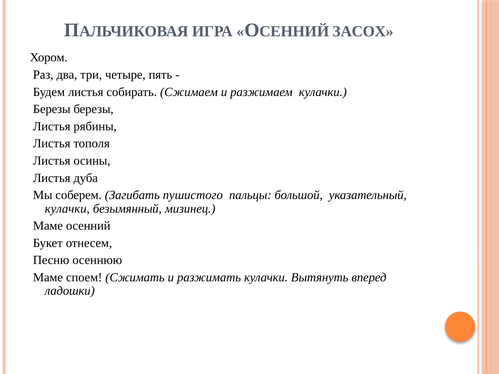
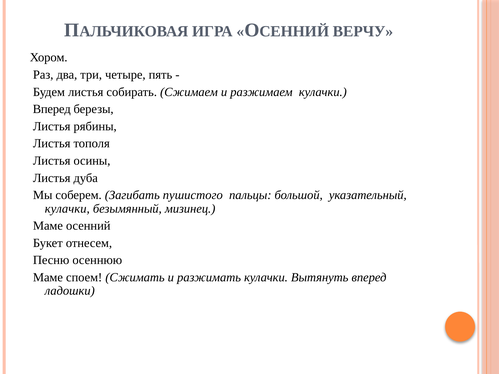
ЗАСОХ: ЗАСОХ -> ВЕРЧУ
Березы at (52, 109): Березы -> Вперед
